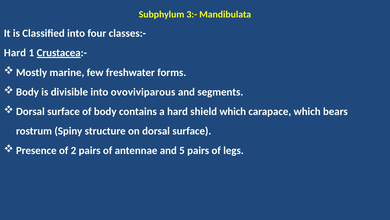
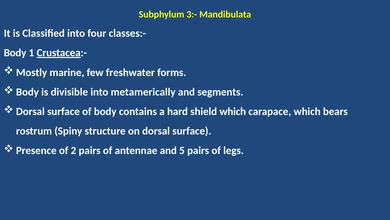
Hard at (15, 53): Hard -> Body
ovoviviparous: ovoviviparous -> metamerically
